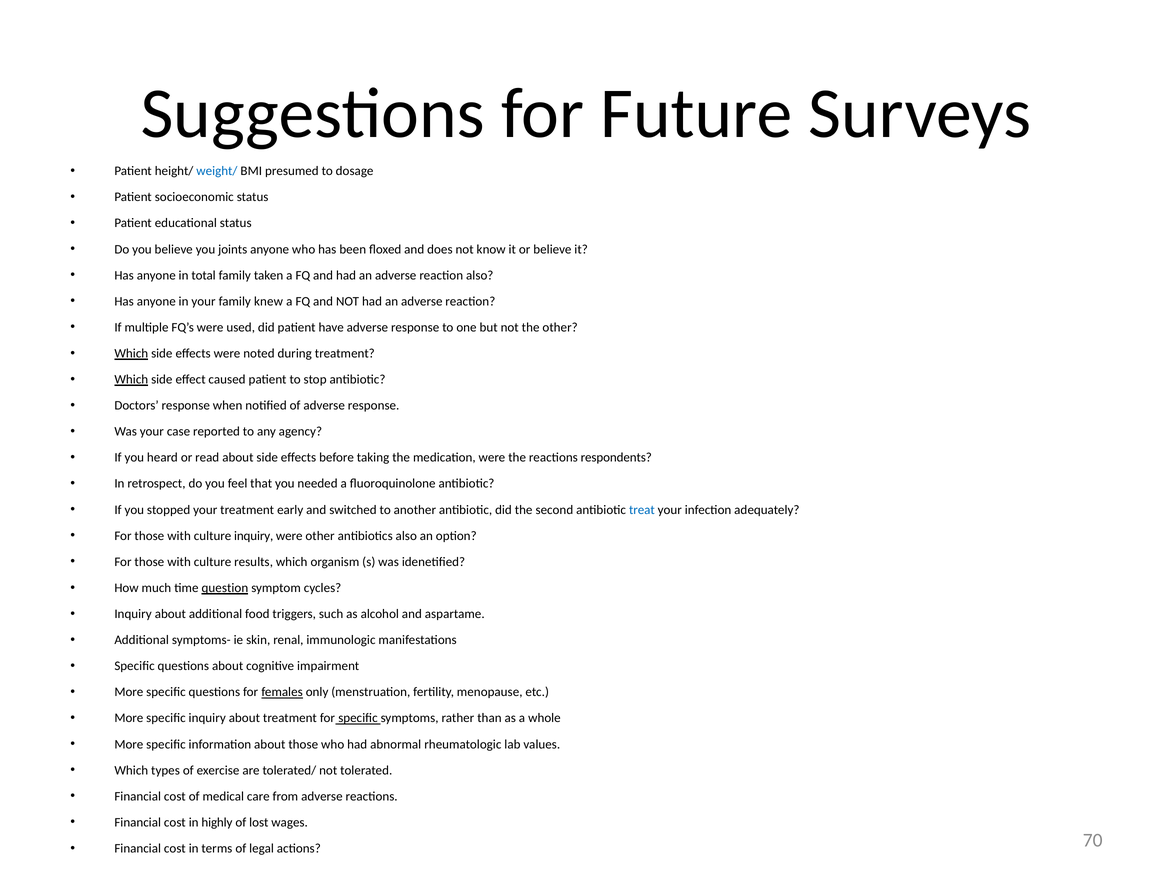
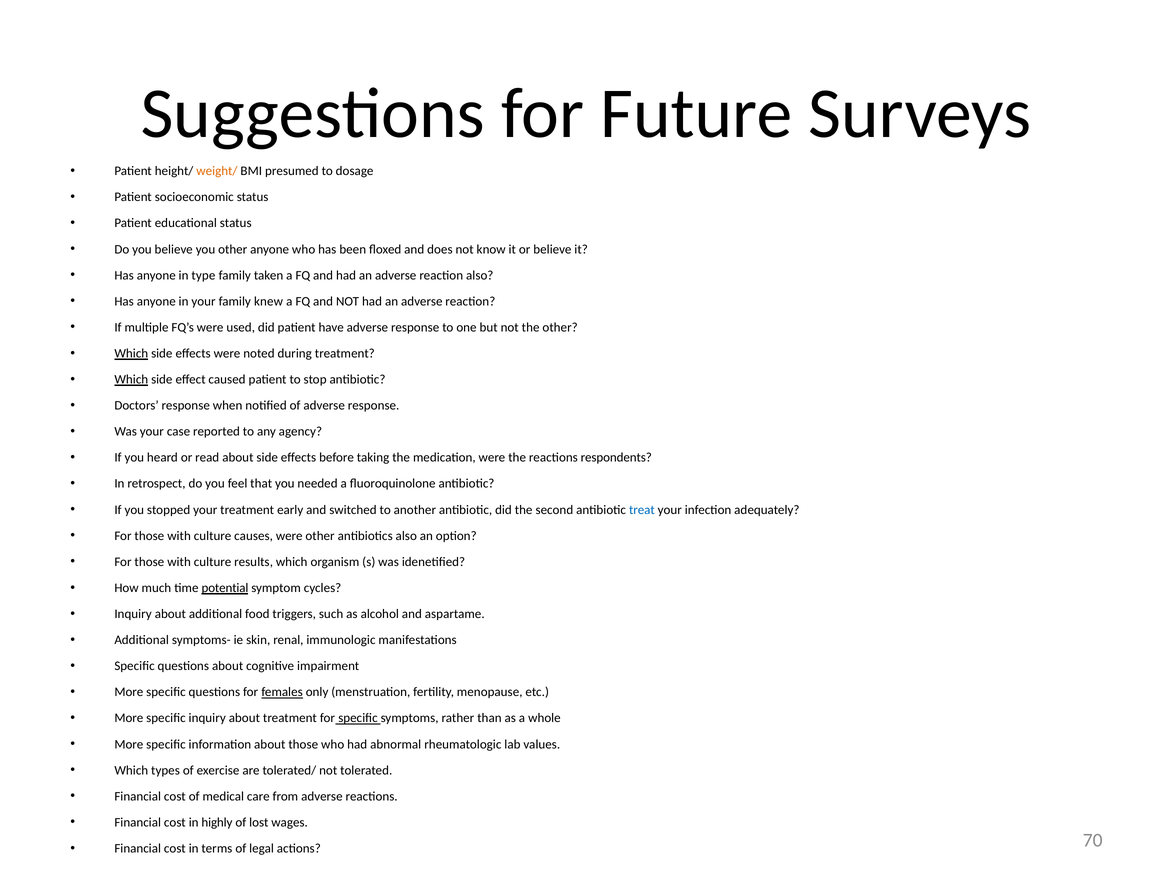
weight/ colour: blue -> orange
you joints: joints -> other
total: total -> type
culture inquiry: inquiry -> causes
question: question -> potential
